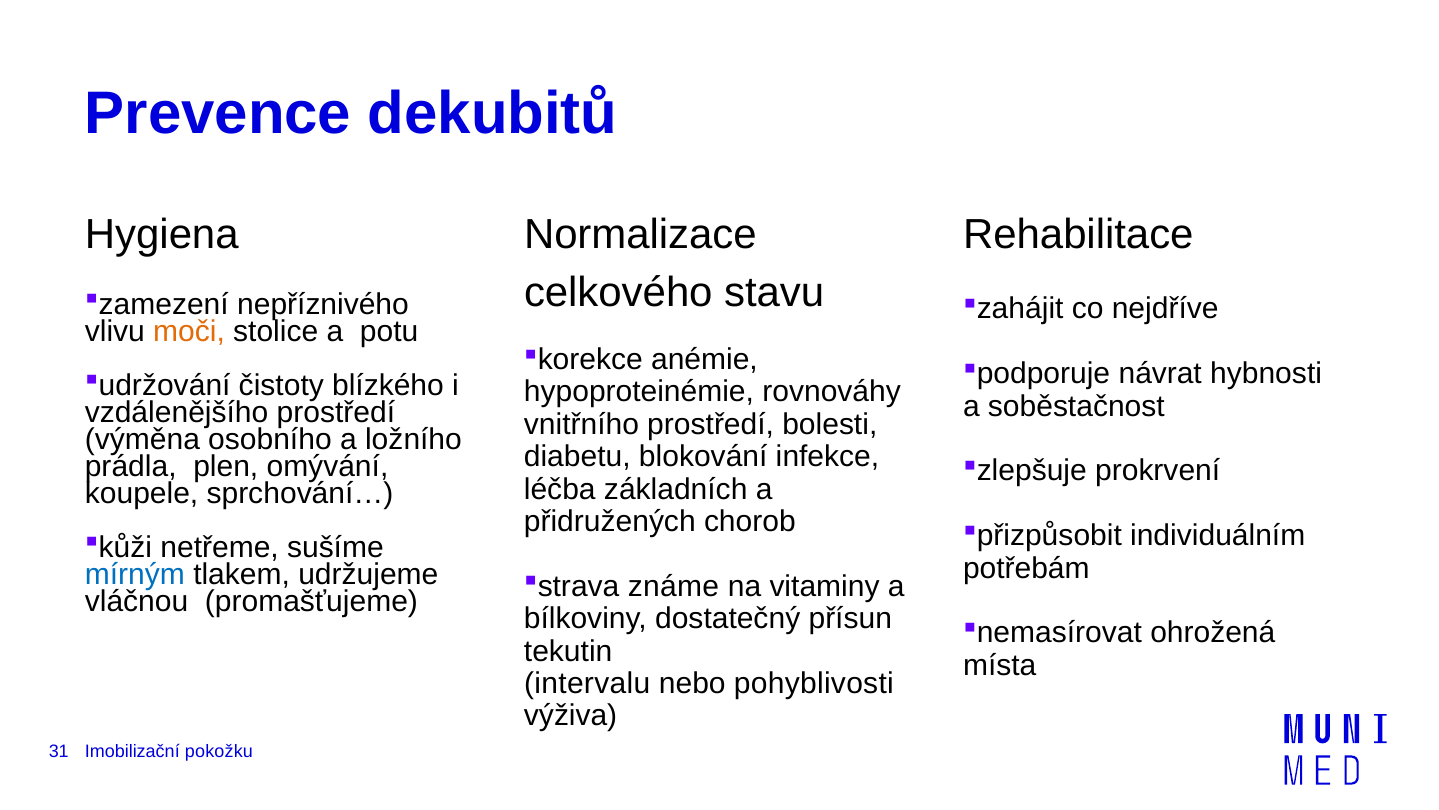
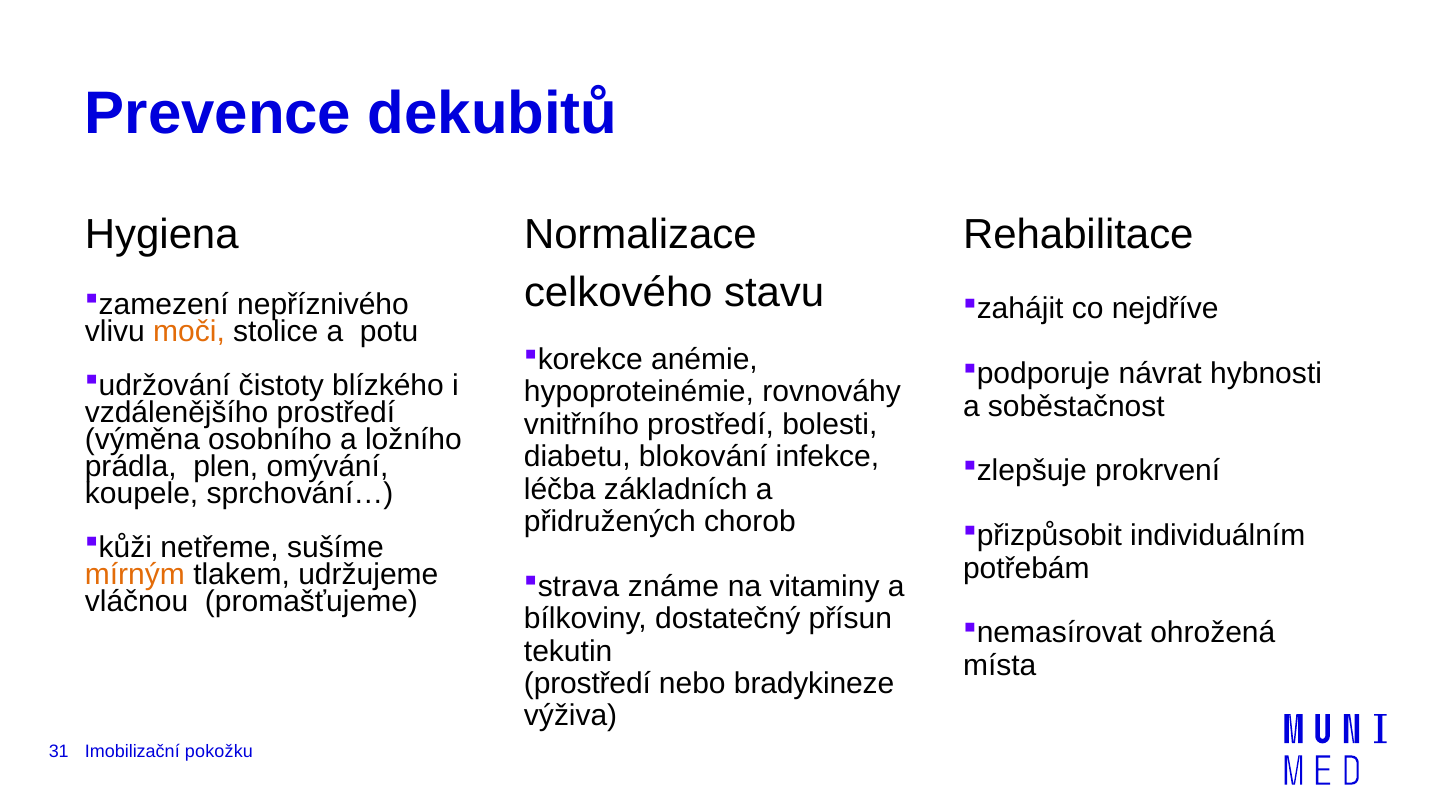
mírným colour: blue -> orange
intervalu at (587, 683): intervalu -> prostředí
pohyblivosti: pohyblivosti -> bradykineze
